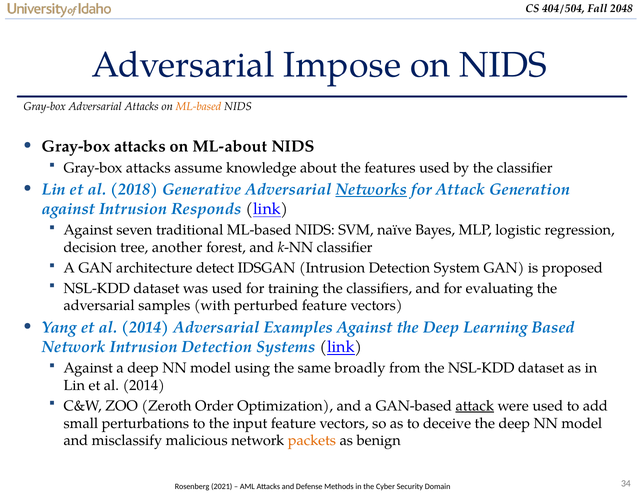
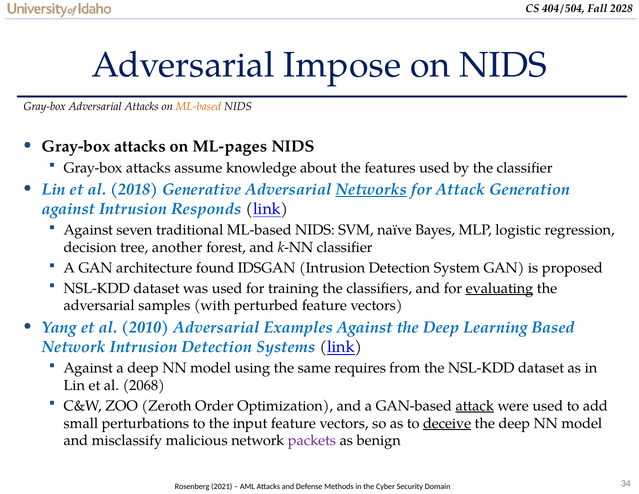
2048: 2048 -> 2028
ML-about: ML-about -> ML-pages
detect: detect -> found
evaluating underline: none -> present
Yang et al 2014: 2014 -> 2010
broadly: broadly -> requires
Lin et al 2014: 2014 -> 2068
deceive underline: none -> present
packets colour: orange -> purple
